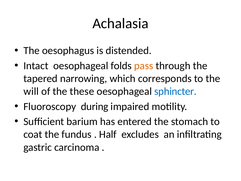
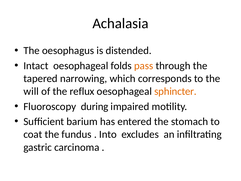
these: these -> reflux
sphincter colour: blue -> orange
Half: Half -> Into
